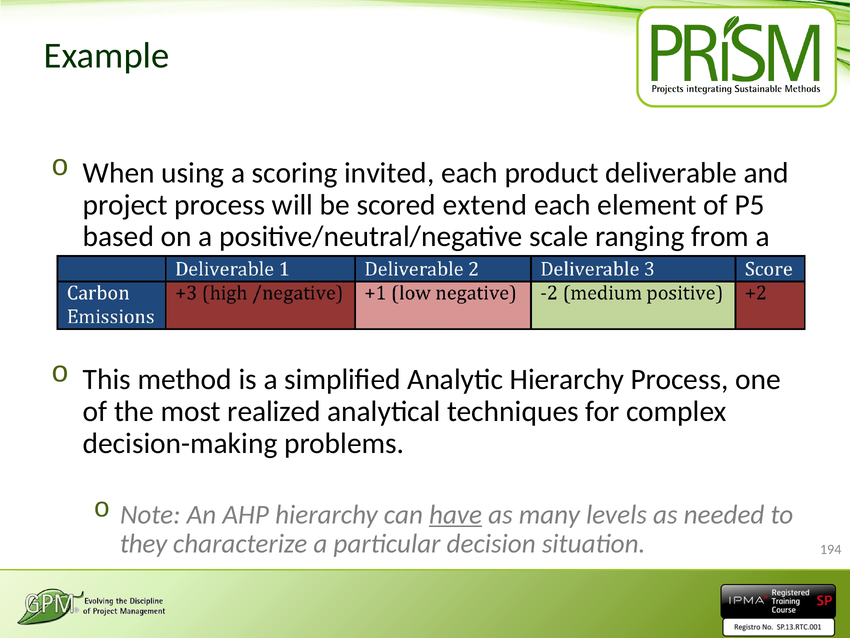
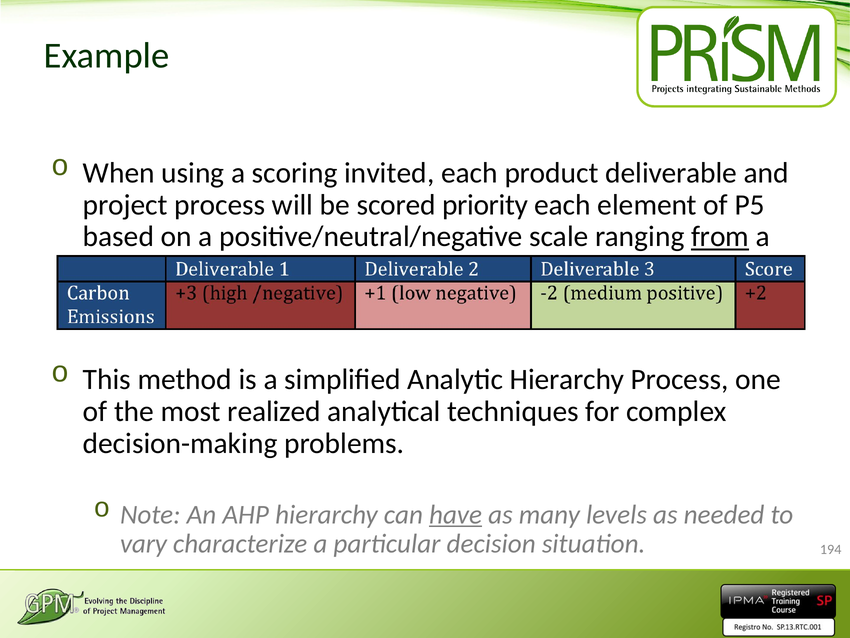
extend: extend -> priority
from underline: none -> present
they: they -> vary
